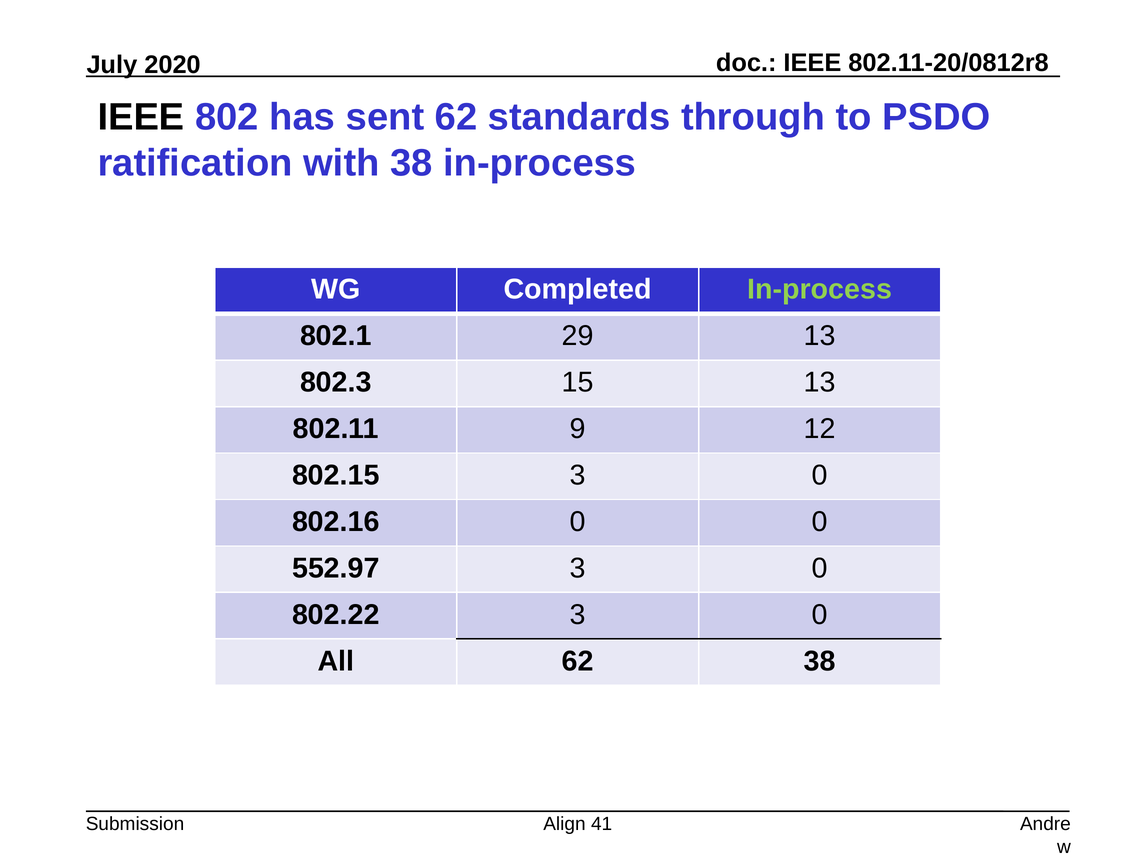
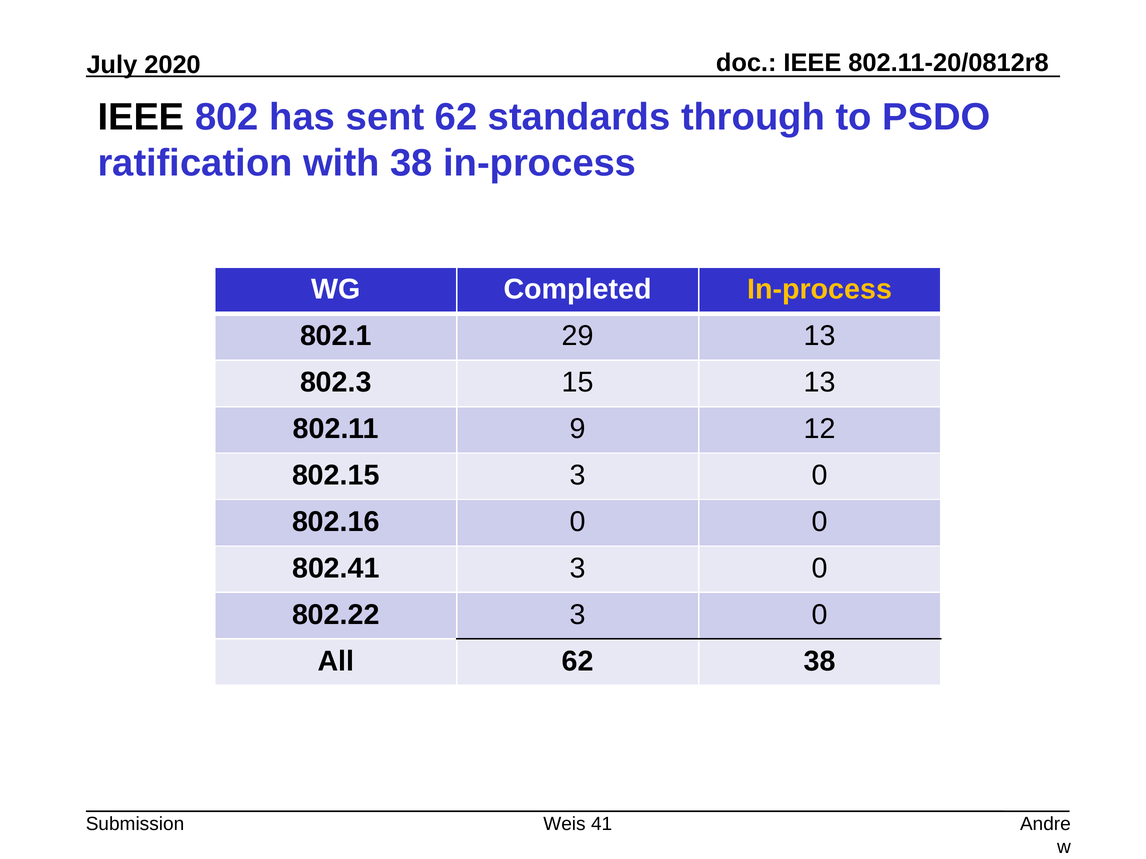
In-process at (820, 290) colour: light green -> yellow
552.97: 552.97 -> 802.41
Align: Align -> Weis
